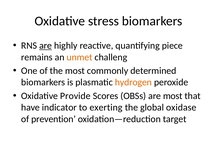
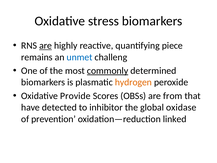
unmet colour: orange -> blue
commonly underline: none -> present
are most: most -> from
indicator: indicator -> detected
exerting: exerting -> inhibitor
target: target -> linked
